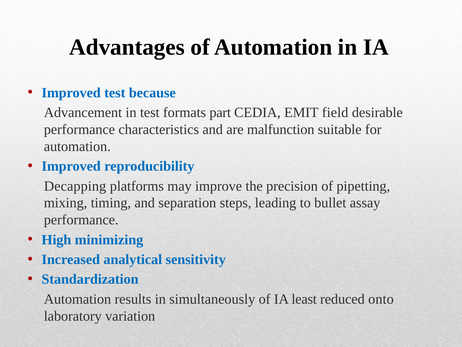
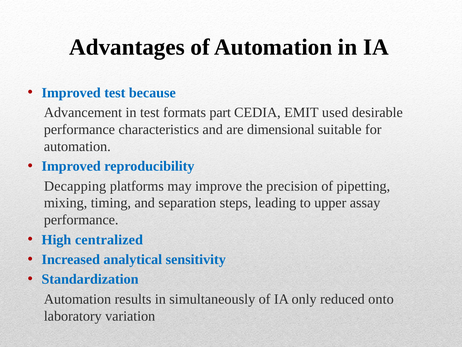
field: field -> used
malfunction: malfunction -> dimensional
bullet: bullet -> upper
minimizing: minimizing -> centralized
least: least -> only
